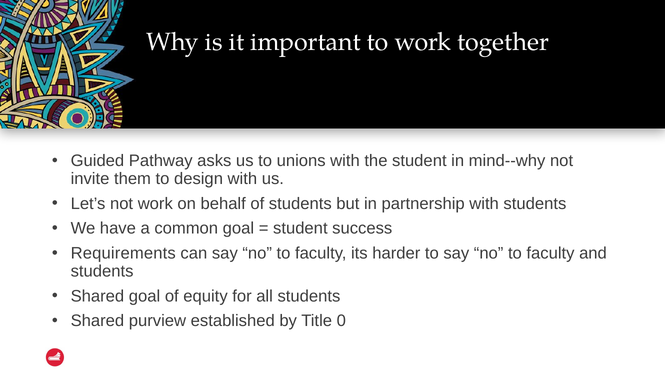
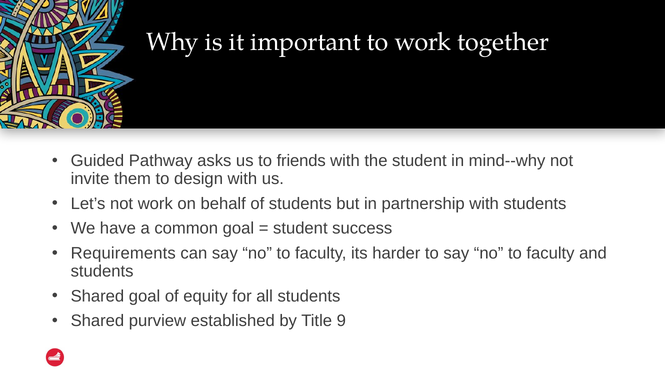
unions: unions -> friends
0: 0 -> 9
